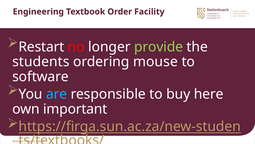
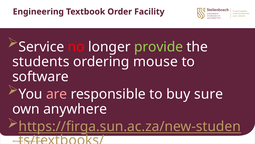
Restart: Restart -> Service
are colour: light blue -> pink
here: here -> sure
important: important -> anywhere
